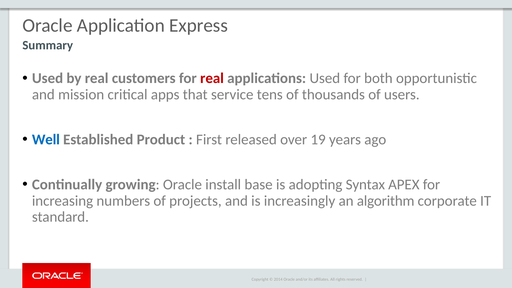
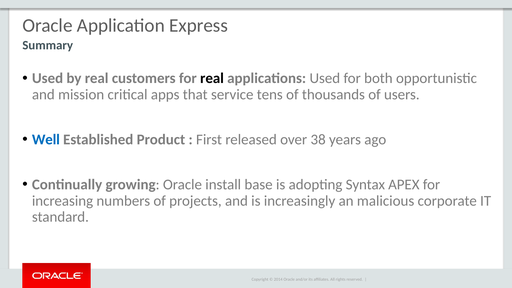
real at (212, 78) colour: red -> black
19: 19 -> 38
algorithm: algorithm -> malicious
